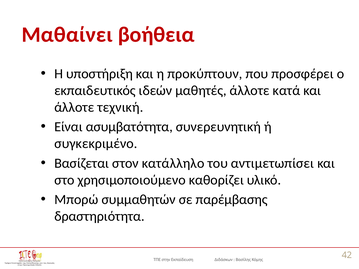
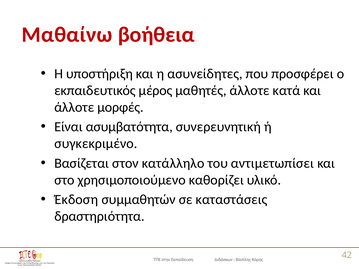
Μαθαίνει: Μαθαίνει -> Μαθαίνω
προκύπτουν: προκύπτουν -> ασυνείδητες
ιδεών: ιδεών -> μέρος
τεχνική: τεχνική -> μορφές
Μπορώ: Μπορώ -> Έκδοση
παρέμβασης: παρέμβασης -> καταστάσεις
